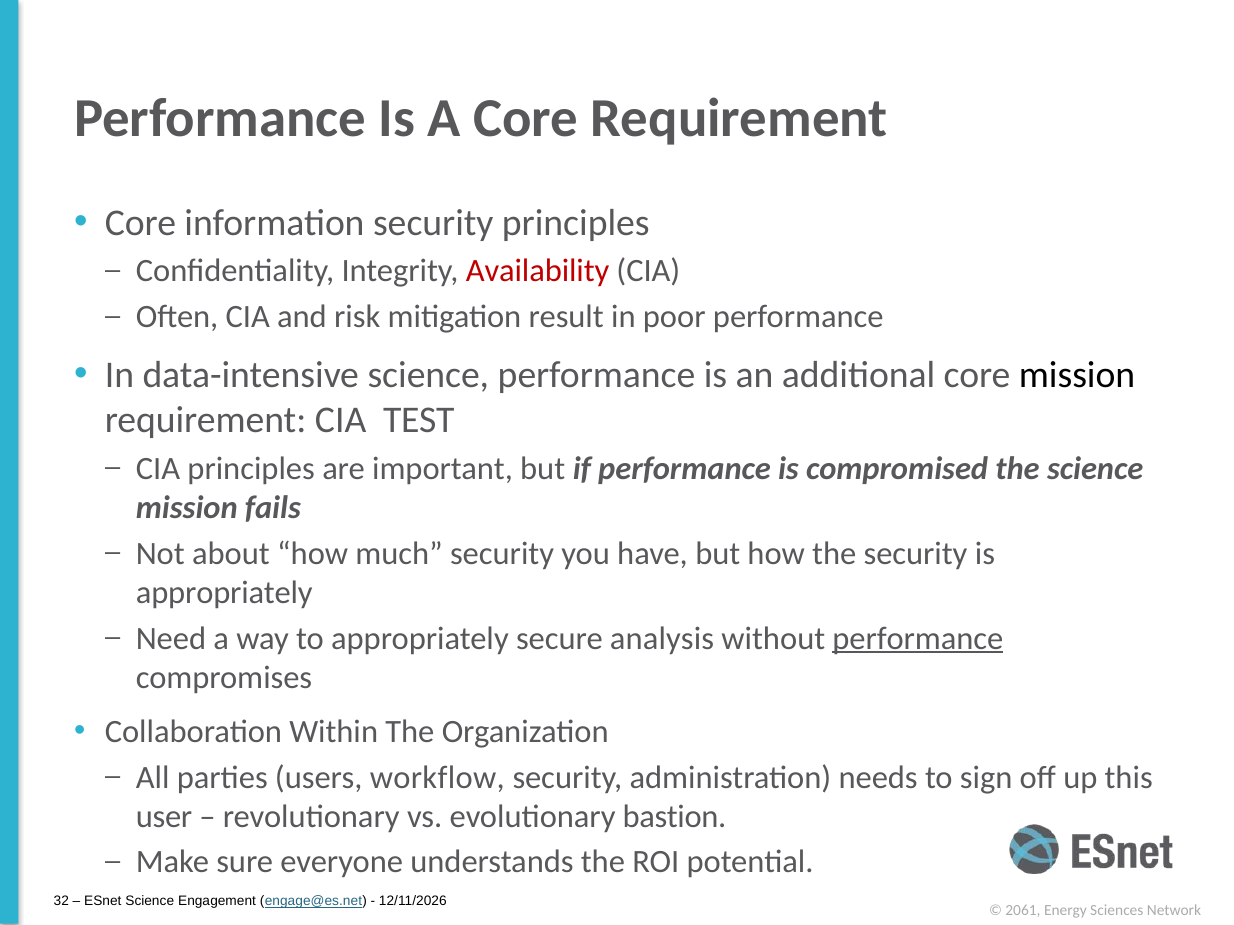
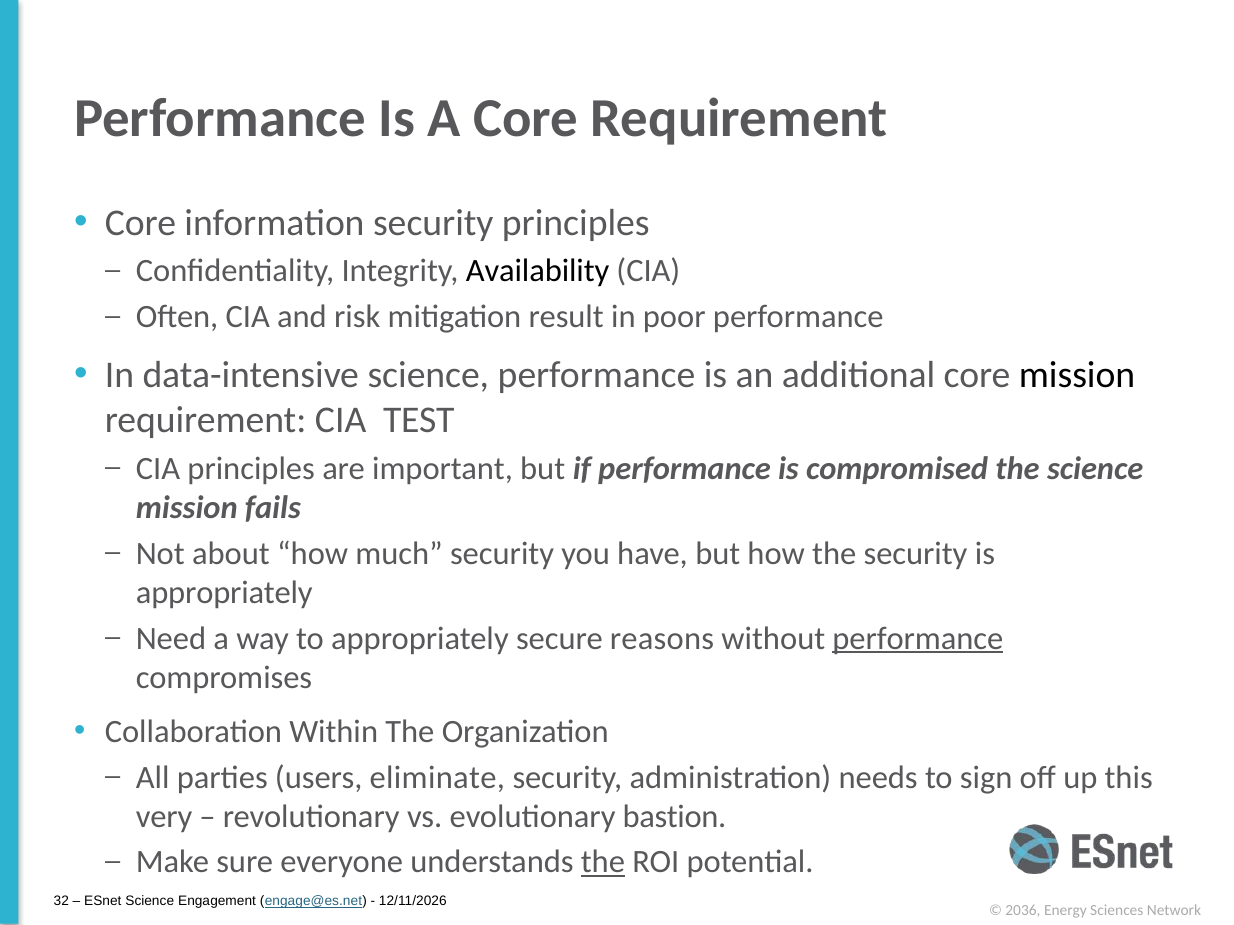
Availability colour: red -> black
analysis: analysis -> reasons
workflow: workflow -> eliminate
user: user -> very
the at (603, 863) underline: none -> present
2061: 2061 -> 2036
